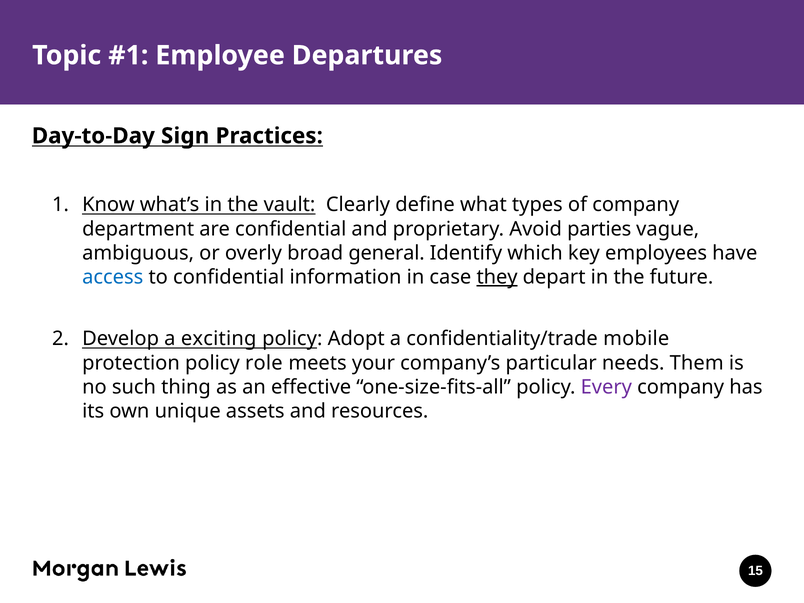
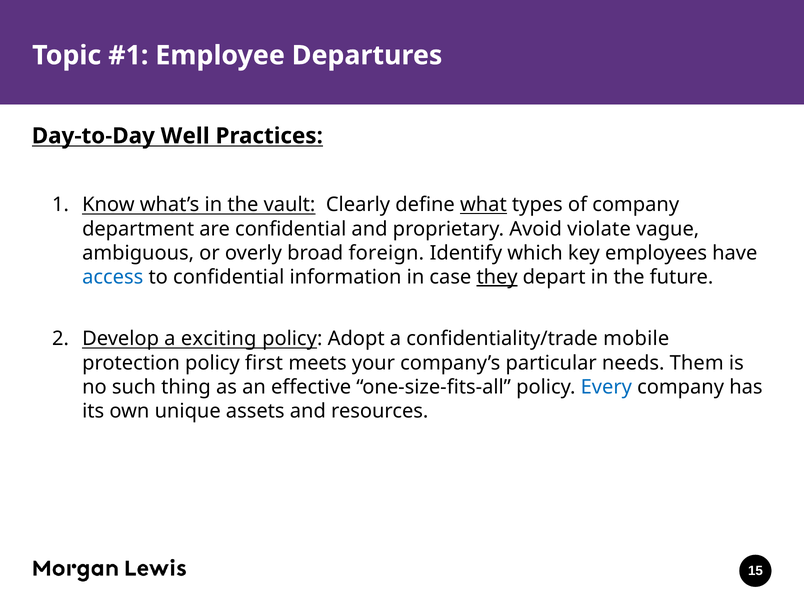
Sign: Sign -> Well
what underline: none -> present
parties: parties -> violate
general: general -> foreign
role: role -> first
Every colour: purple -> blue
